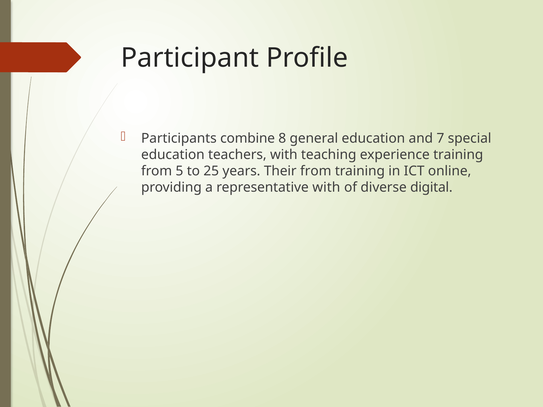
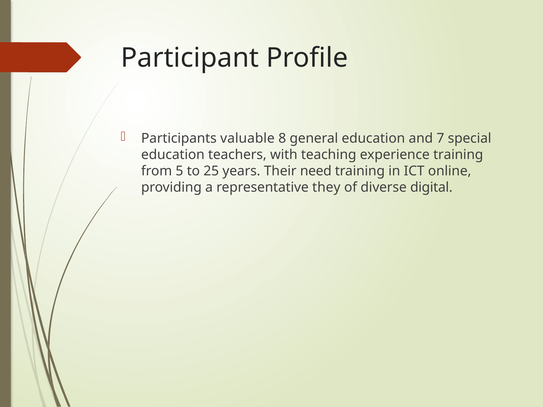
combine: combine -> valuable
Their from: from -> need
representative with: with -> they
